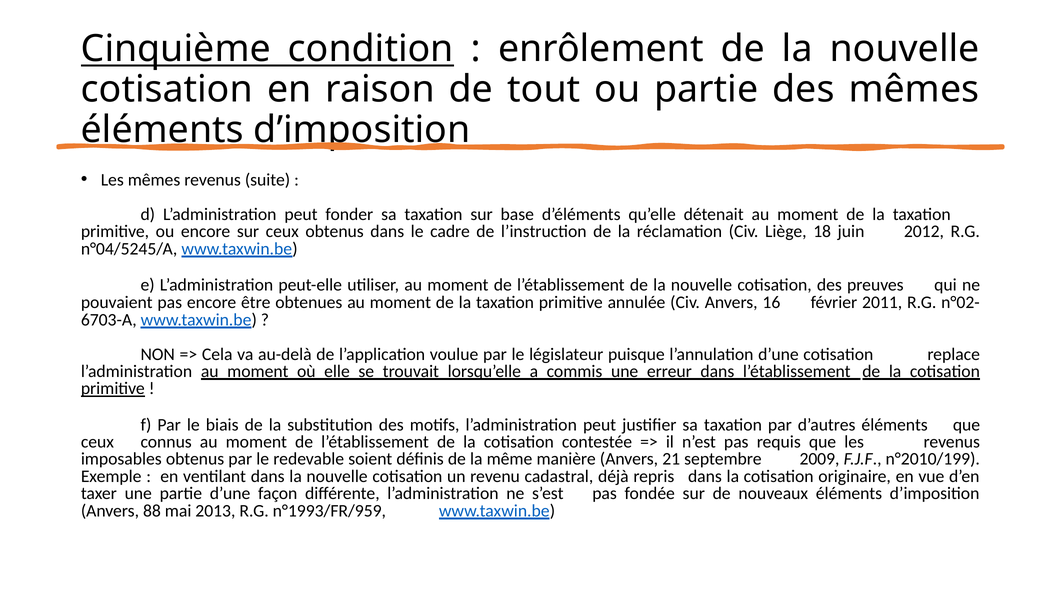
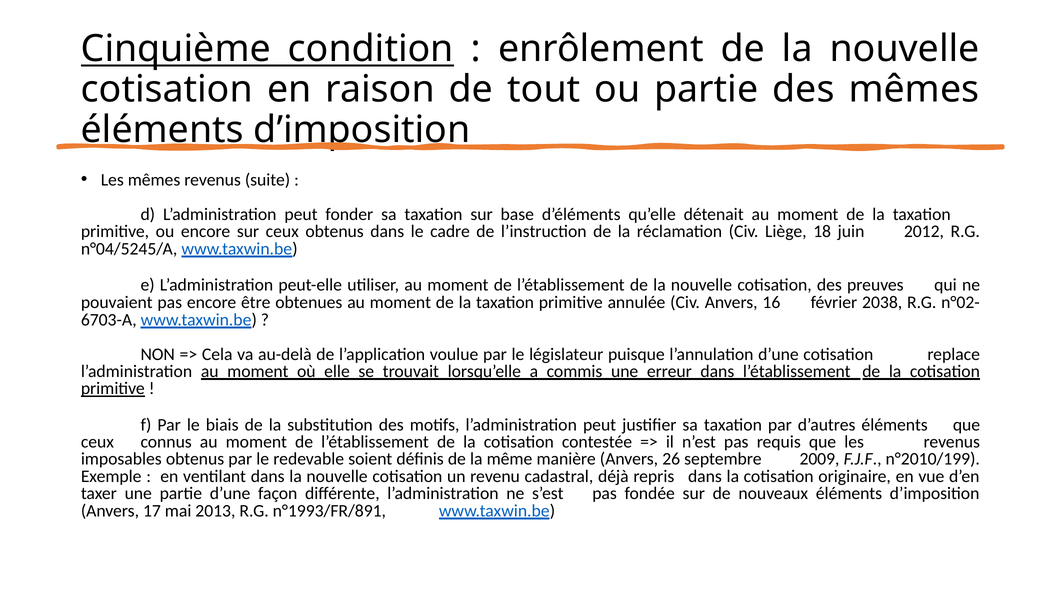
2011: 2011 -> 2038
21: 21 -> 26
88: 88 -> 17
n°1993/FR/959: n°1993/FR/959 -> n°1993/FR/891
